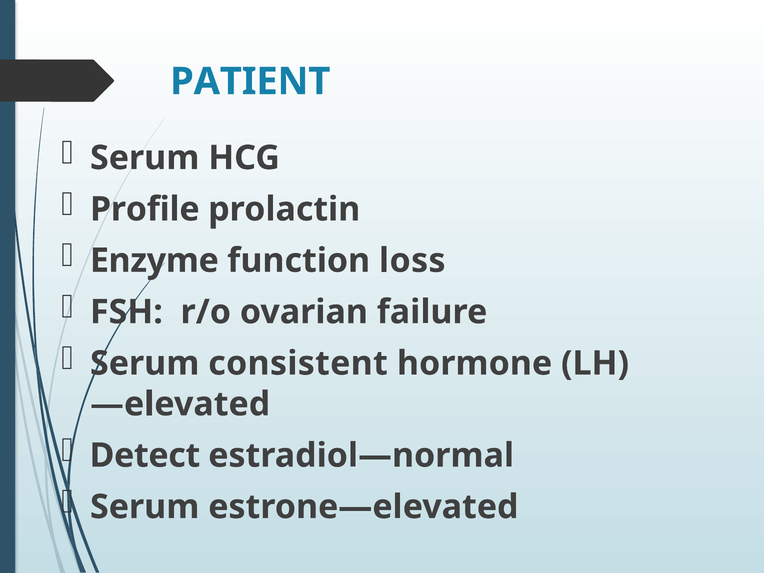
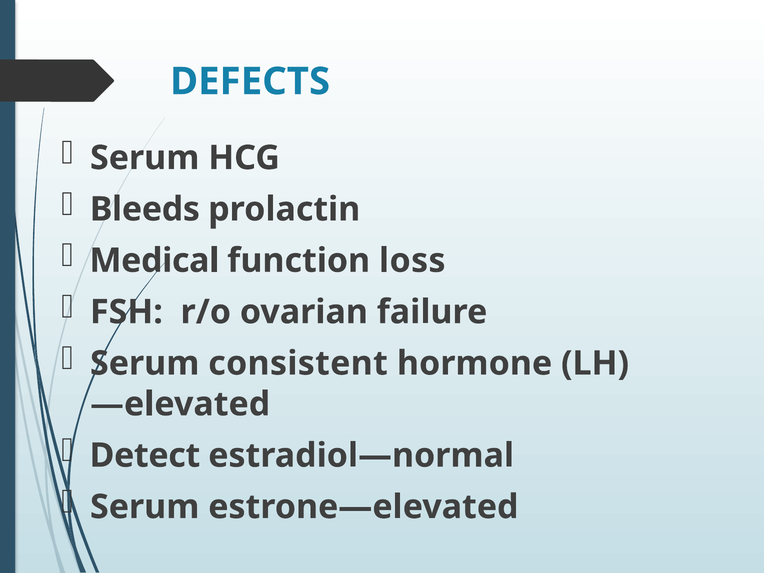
PATIENT: PATIENT -> DEFECTS
Profile: Profile -> Bleeds
Enzyme: Enzyme -> Medical
